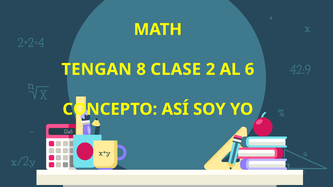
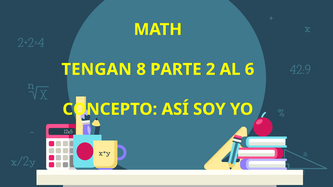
CLASE: CLASE -> PARTE
